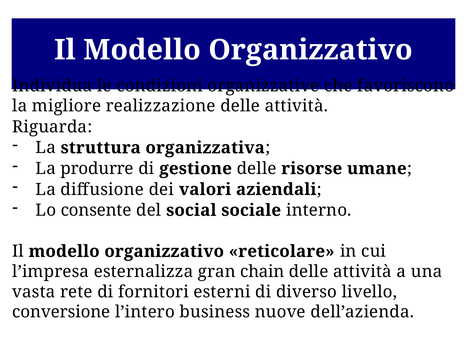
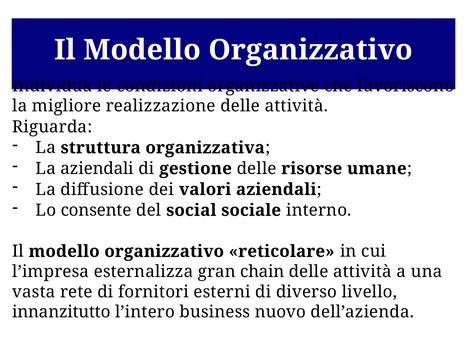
La produrre: produrre -> aziendali
conversione: conversione -> innanzitutto
nuove: nuove -> nuovo
